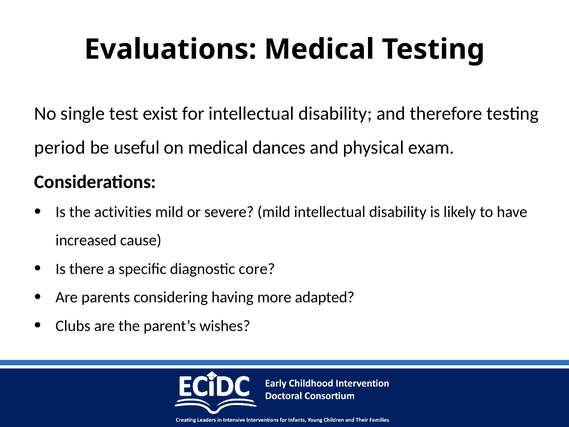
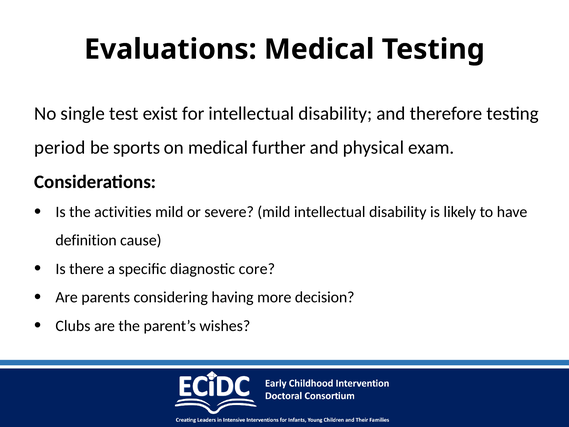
useful: useful -> sports
dances: dances -> further
increased: increased -> definition
adapted: adapted -> decision
